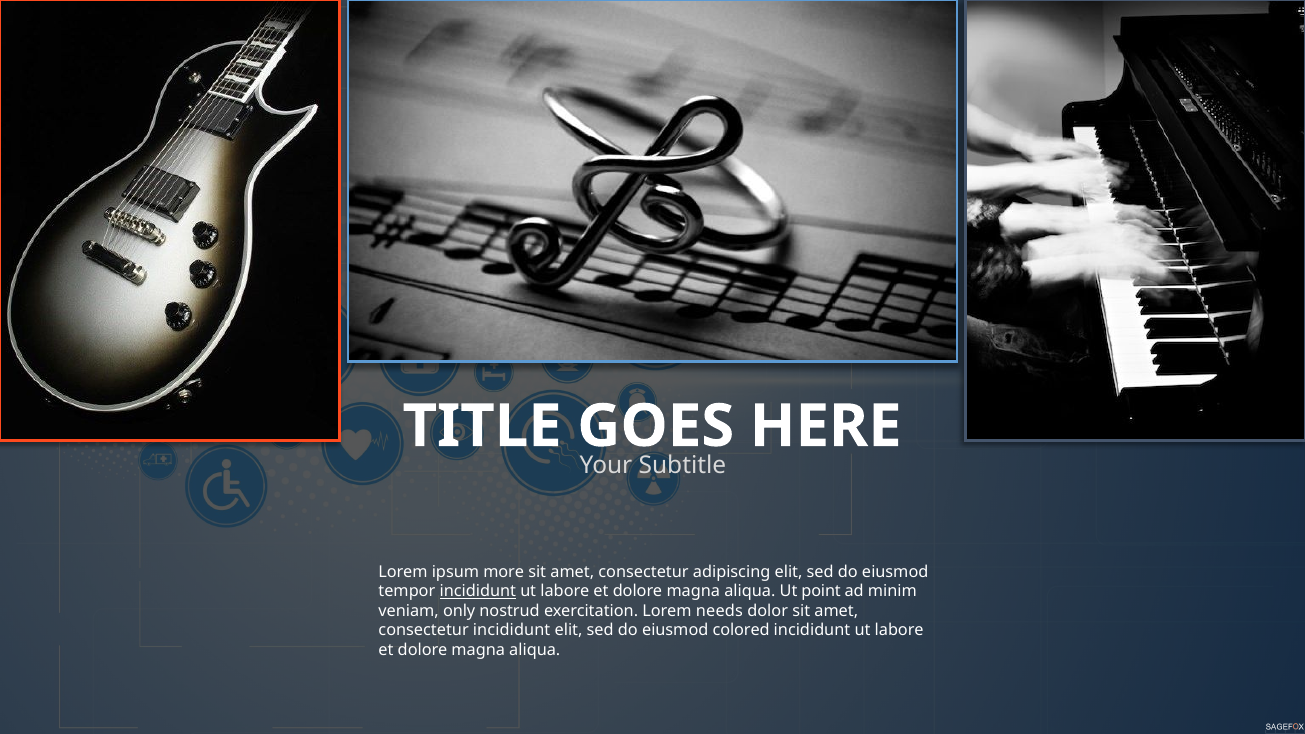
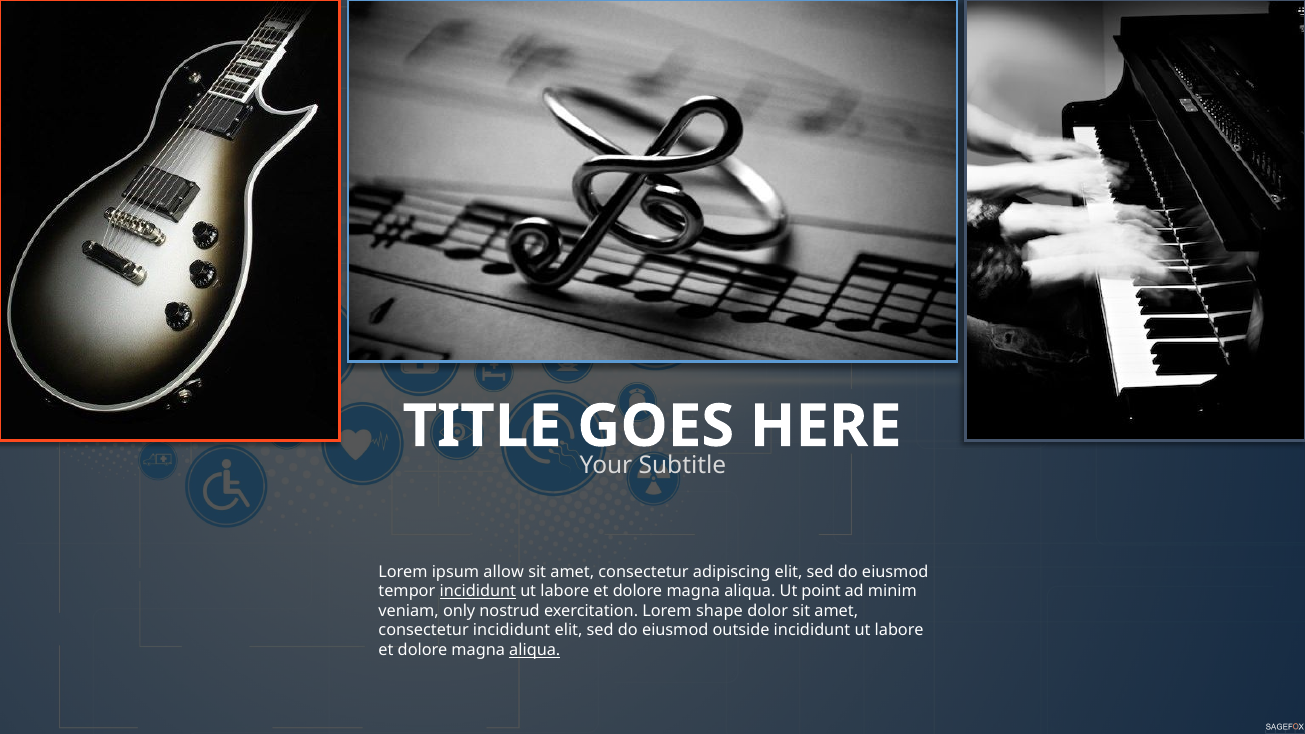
more: more -> allow
needs: needs -> shape
colored: colored -> outside
aliqua at (535, 650) underline: none -> present
